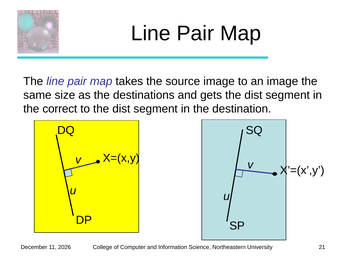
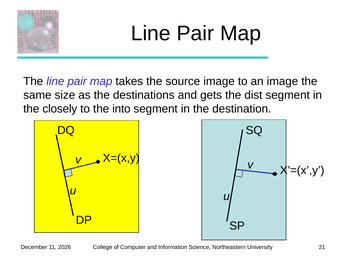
correct: correct -> closely
to the dist: dist -> into
